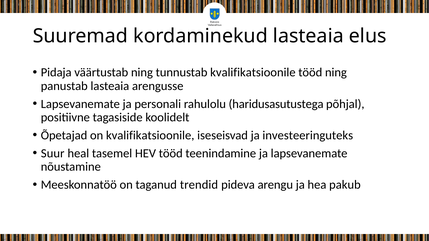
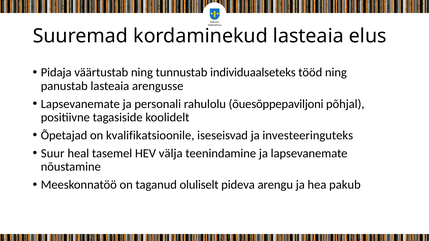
tunnustab kvalifikatsioonile: kvalifikatsioonile -> individuaalseteks
haridusasutustega: haridusasutustega -> õuesõppepaviljoni
HEV tööd: tööd -> välja
trendid: trendid -> oluliselt
